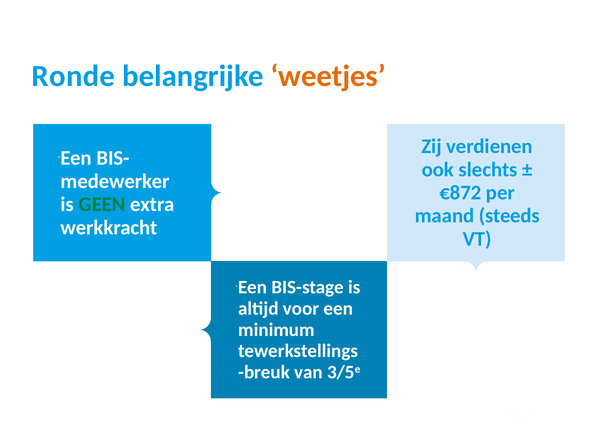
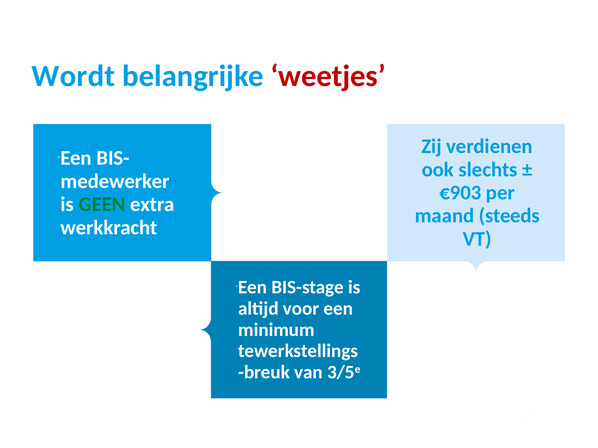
Ronde: Ronde -> Wordt
weetjes colour: orange -> red
€872: €872 -> €903
